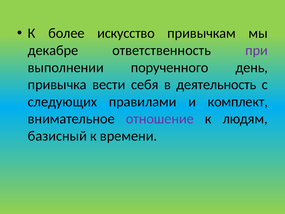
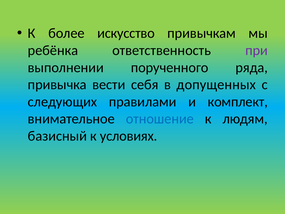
декабре: декабре -> ребёнка
день: день -> ряда
деятельность: деятельность -> допущенных
отношение colour: purple -> blue
времени: времени -> условиях
